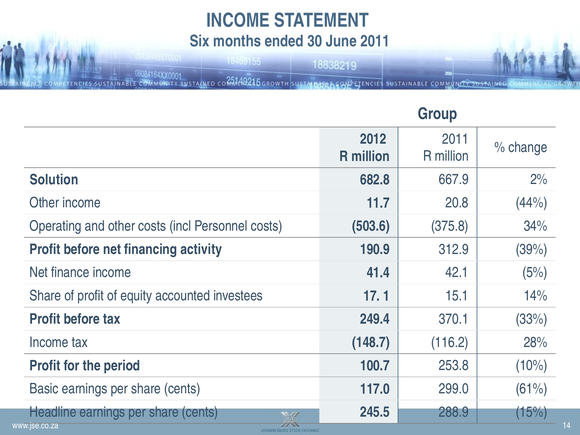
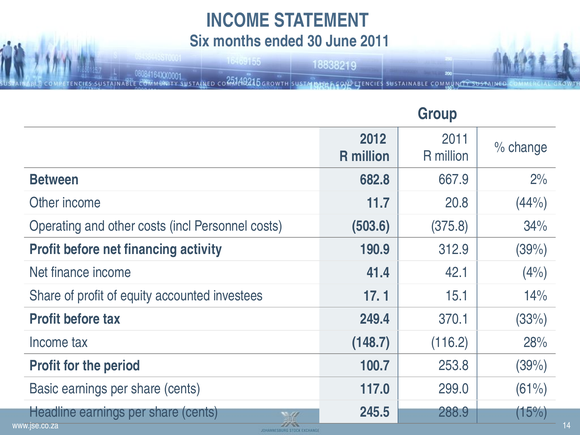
Solution: Solution -> Between
5%: 5% -> 4%
253.8 10%: 10% -> 39%
